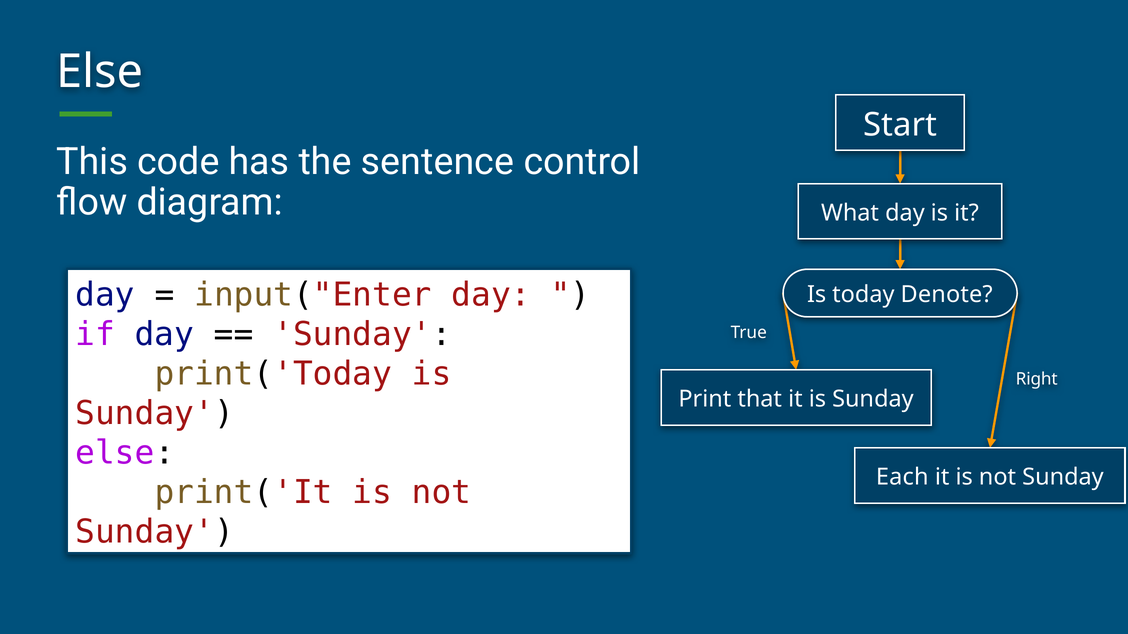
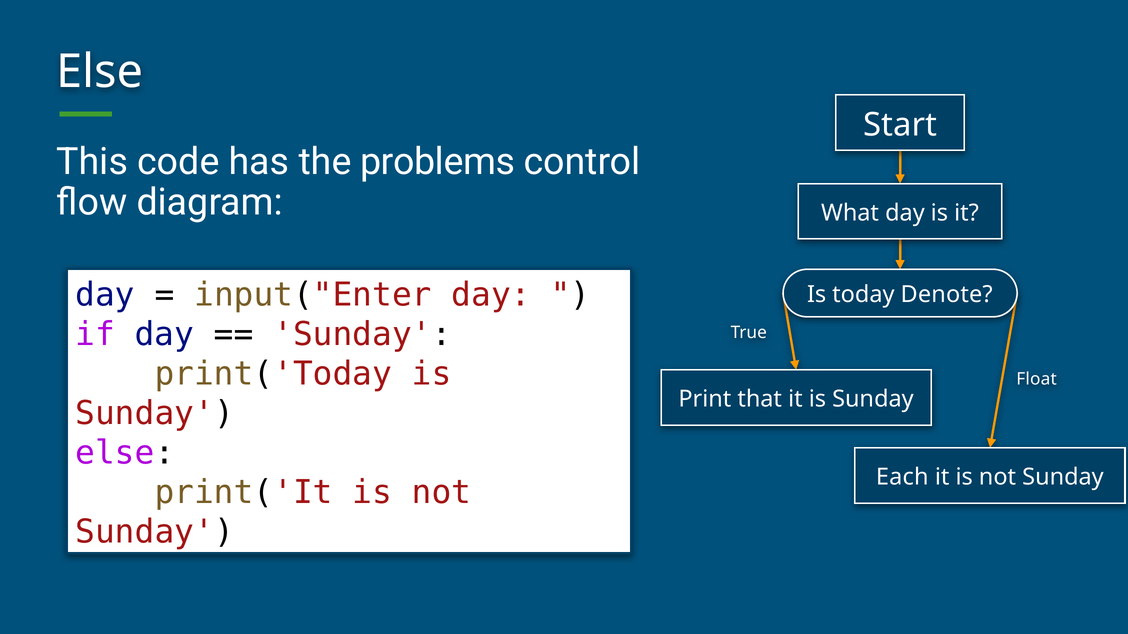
sentence: sentence -> problems
Right: Right -> Float
